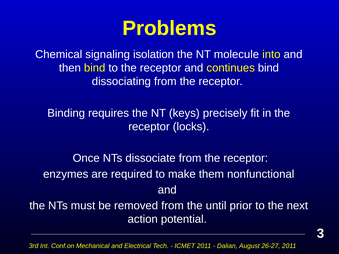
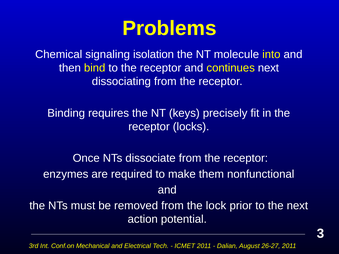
continues bind: bind -> next
until: until -> lock
